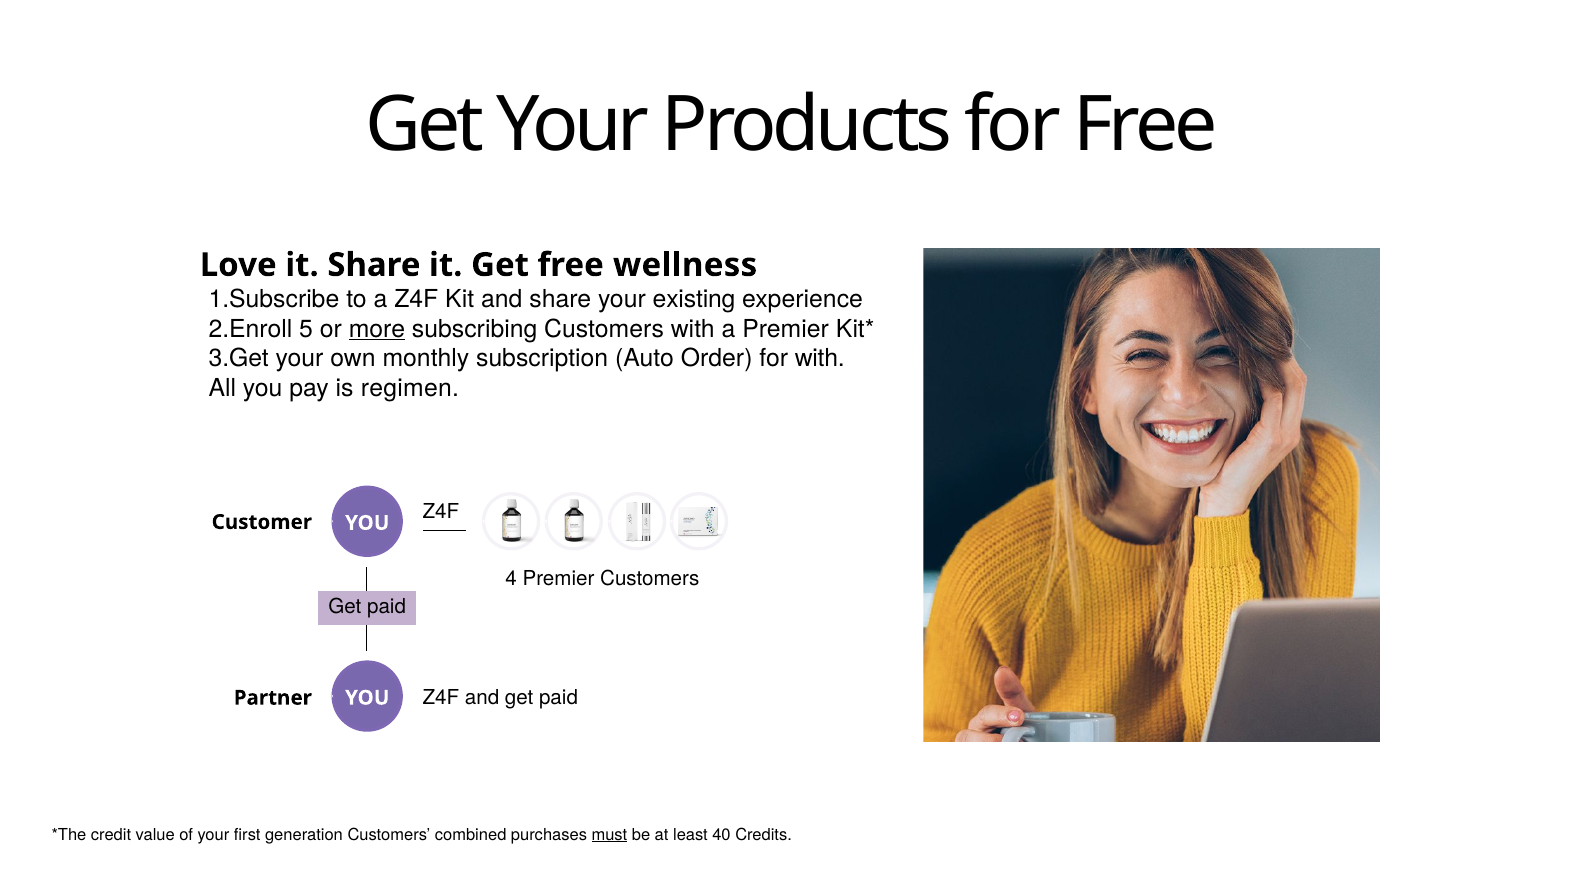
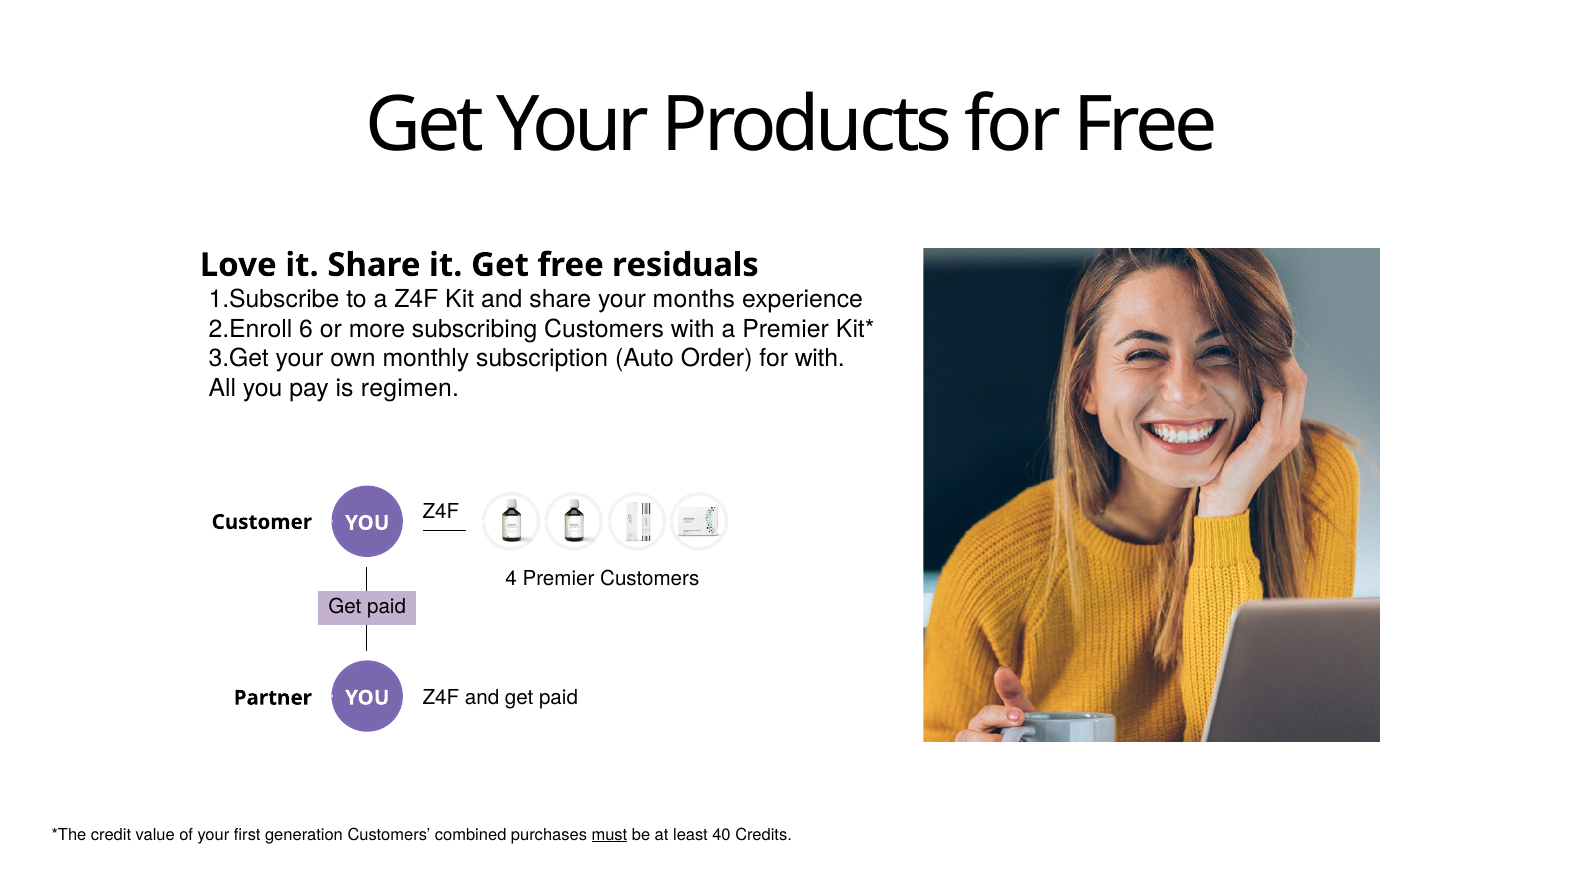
wellness: wellness -> residuals
existing: existing -> months
5: 5 -> 6
more underline: present -> none
